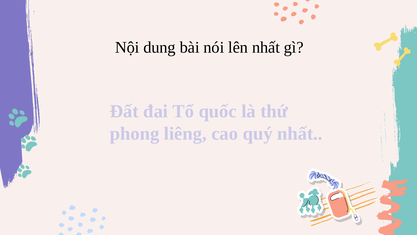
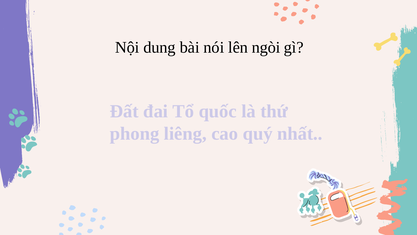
lên nhất: nhất -> ngòi
